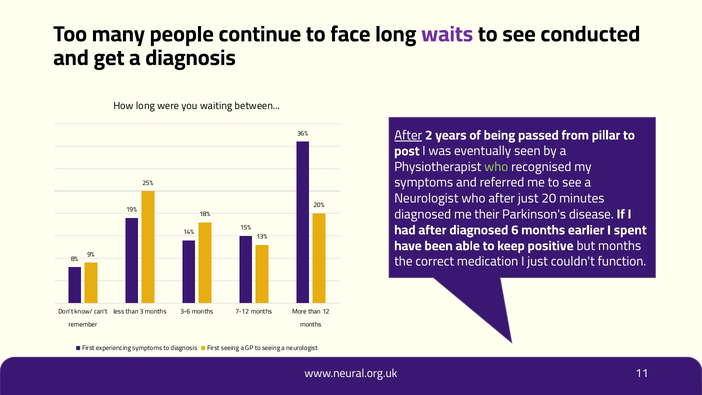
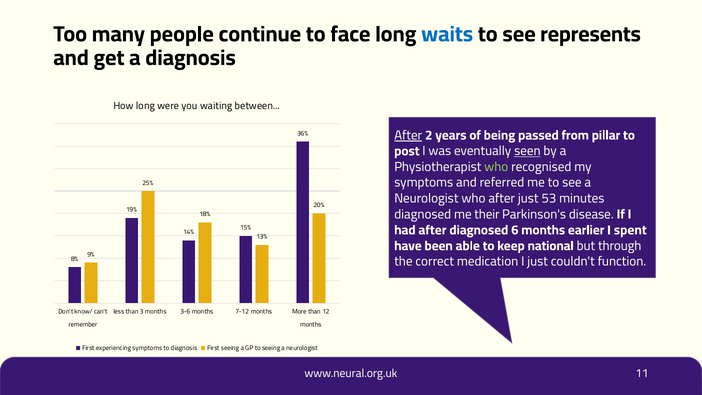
waits colour: purple -> blue
conducted: conducted -> represents
seen underline: none -> present
20: 20 -> 53
positive: positive -> national
but months: months -> through
